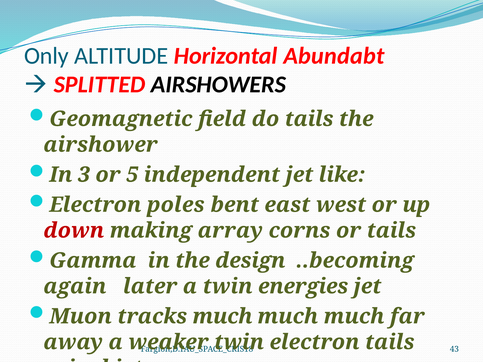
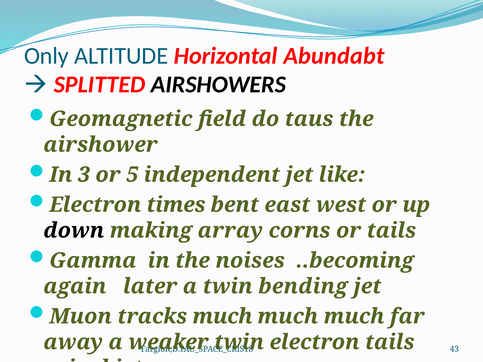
do tails: tails -> taus
poles: poles -> times
down colour: red -> black
design: design -> noises
energies: energies -> bending
